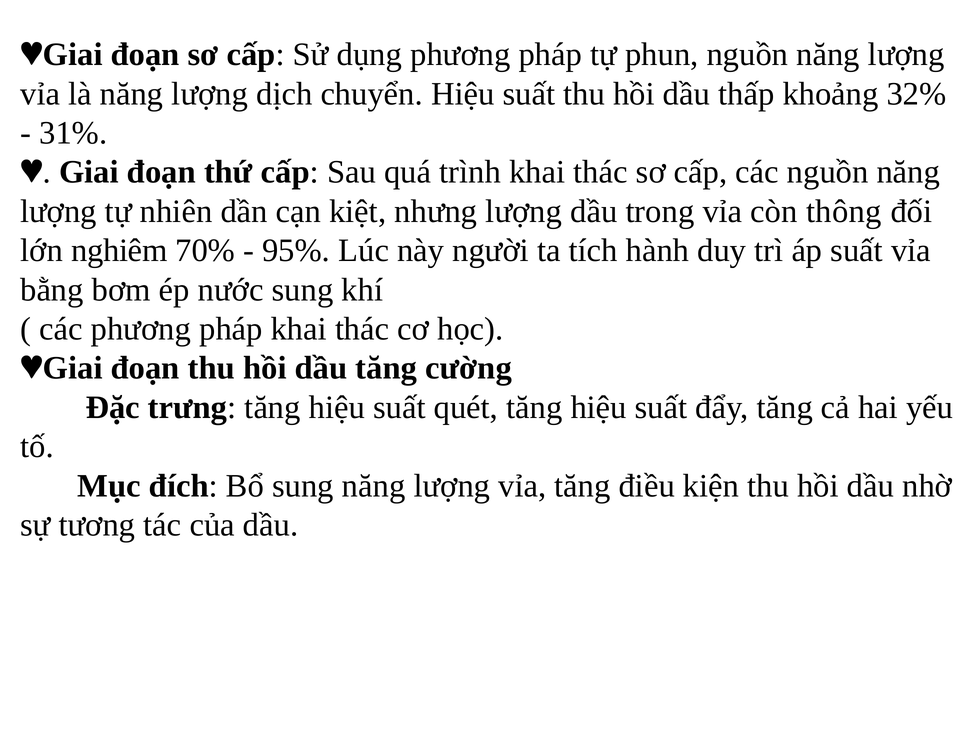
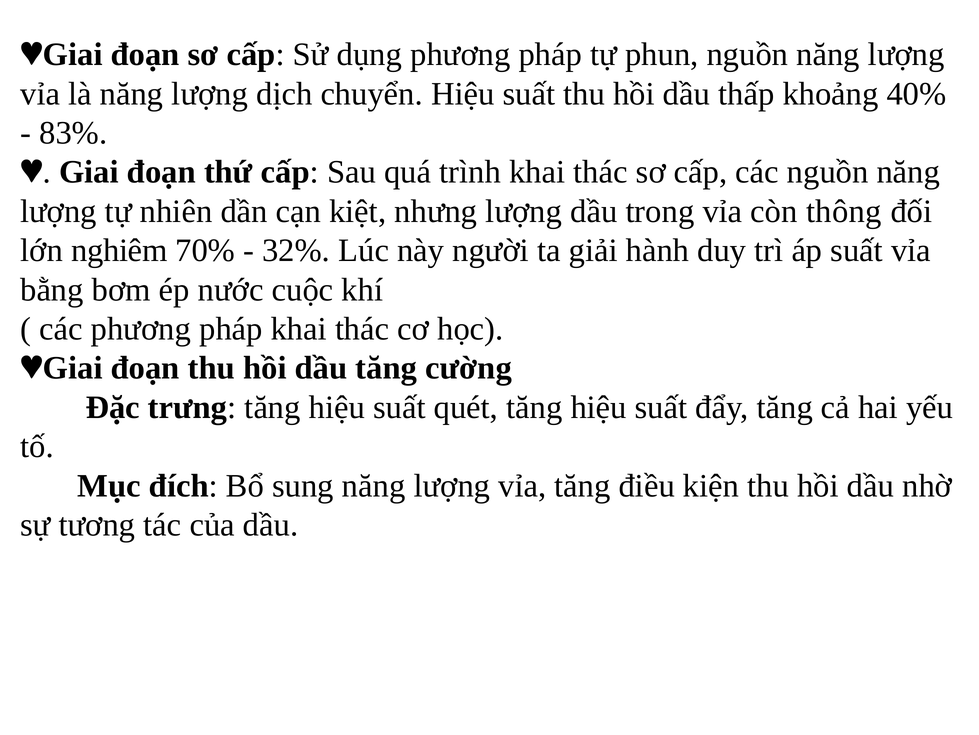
32%: 32% -> 40%
31%: 31% -> 83%
95%: 95% -> 32%
tích: tích -> giải
nước sung: sung -> cuộc
